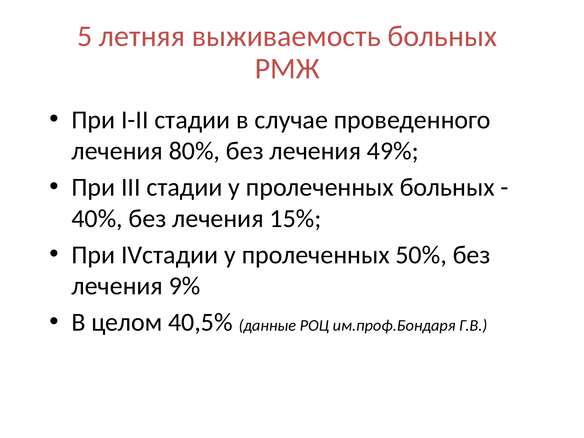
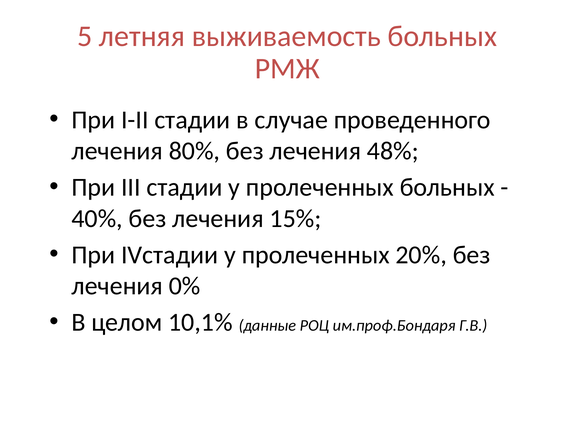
49%: 49% -> 48%
50%: 50% -> 20%
9%: 9% -> 0%
40,5%: 40,5% -> 10,1%
